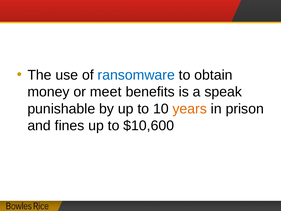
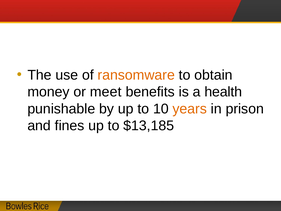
ransomware colour: blue -> orange
speak: speak -> health
$10,600: $10,600 -> $13,185
